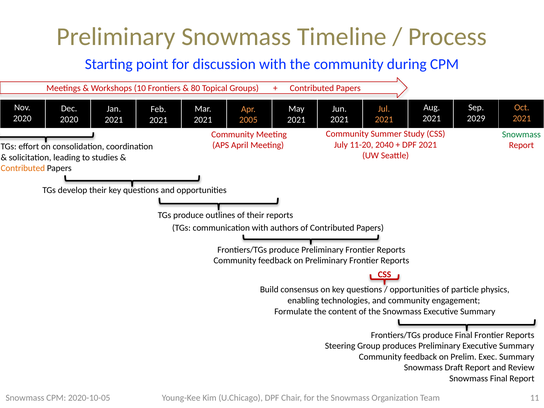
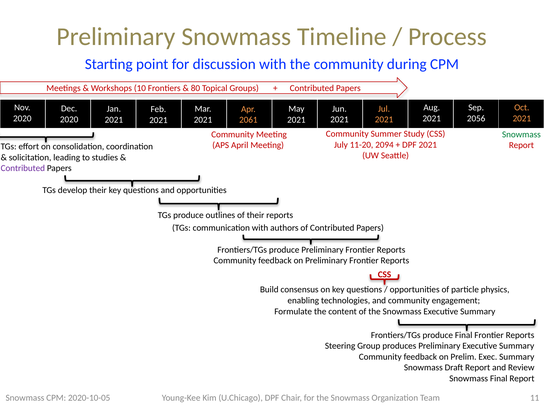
2029: 2029 -> 2056
2005: 2005 -> 2061
2040: 2040 -> 2094
Contributed at (23, 168) colour: orange -> purple
